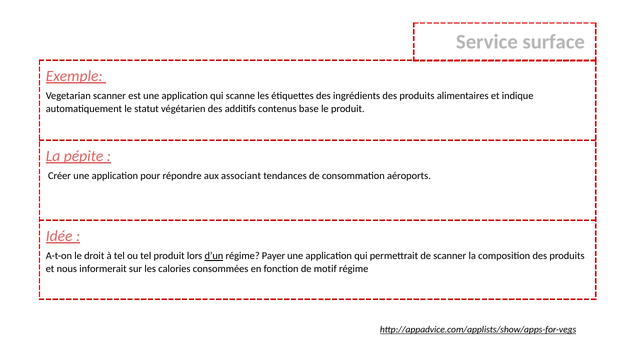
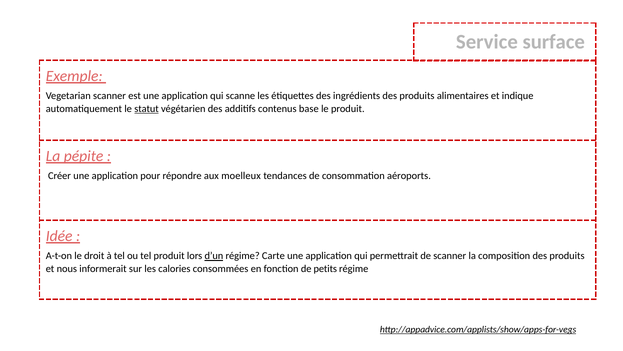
statut underline: none -> present
associant: associant -> moelleux
Payer: Payer -> Carte
motif: motif -> petits
